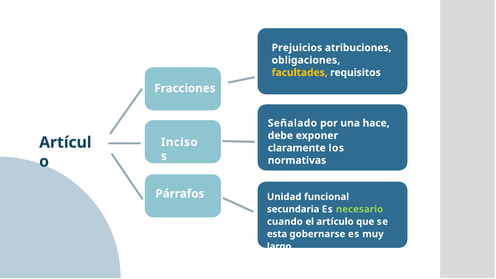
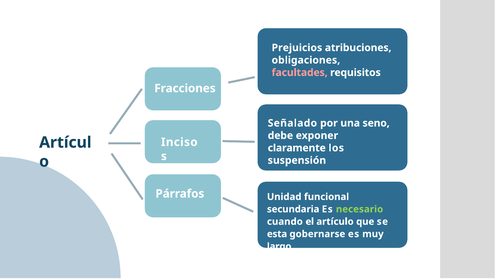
facultades colour: yellow -> pink
hace: hace -> seno
normativas: normativas -> suspensión
